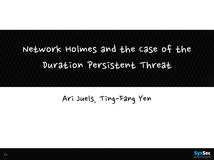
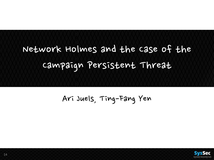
Duration: Duration -> Campaign
